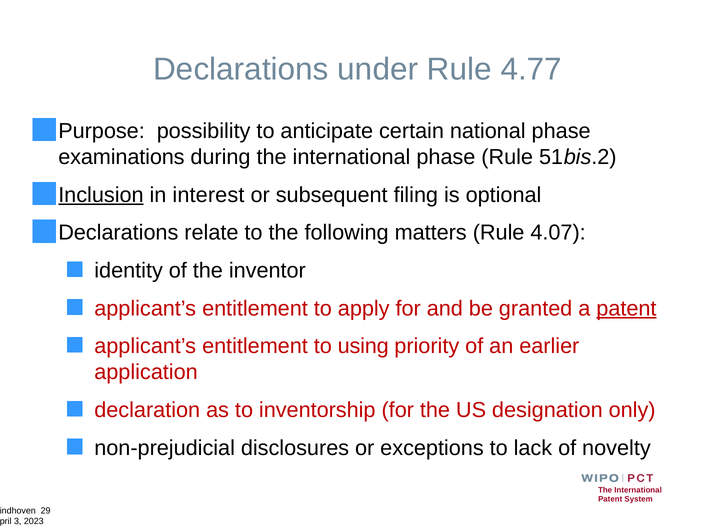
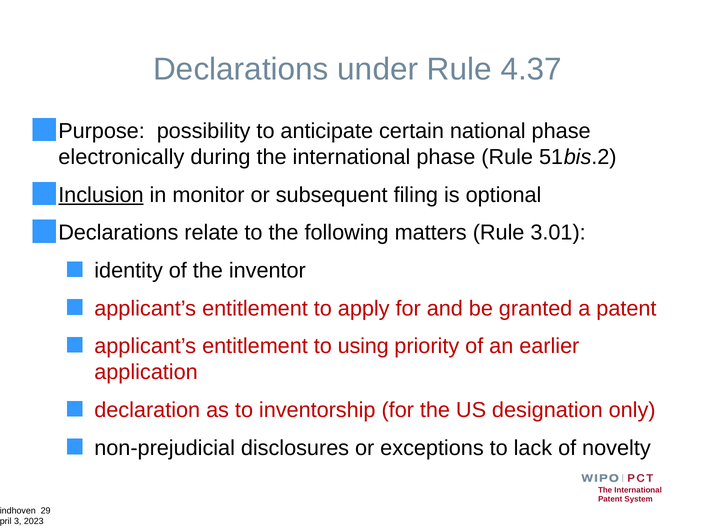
4.77: 4.77 -> 4.37
examinations: examinations -> electronically
interest: interest -> monitor
4.07: 4.07 -> 3.01
patent at (626, 309) underline: present -> none
